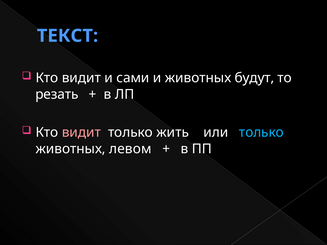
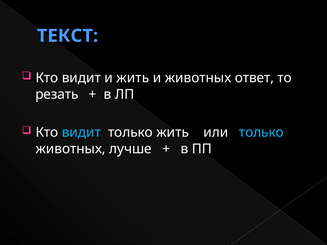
и сами: сами -> жить
будут: будут -> ответ
видит at (81, 133) colour: pink -> light blue
левом: левом -> лучше
